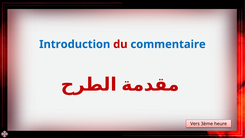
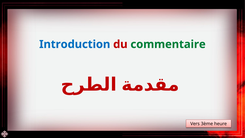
commentaire colour: blue -> green
